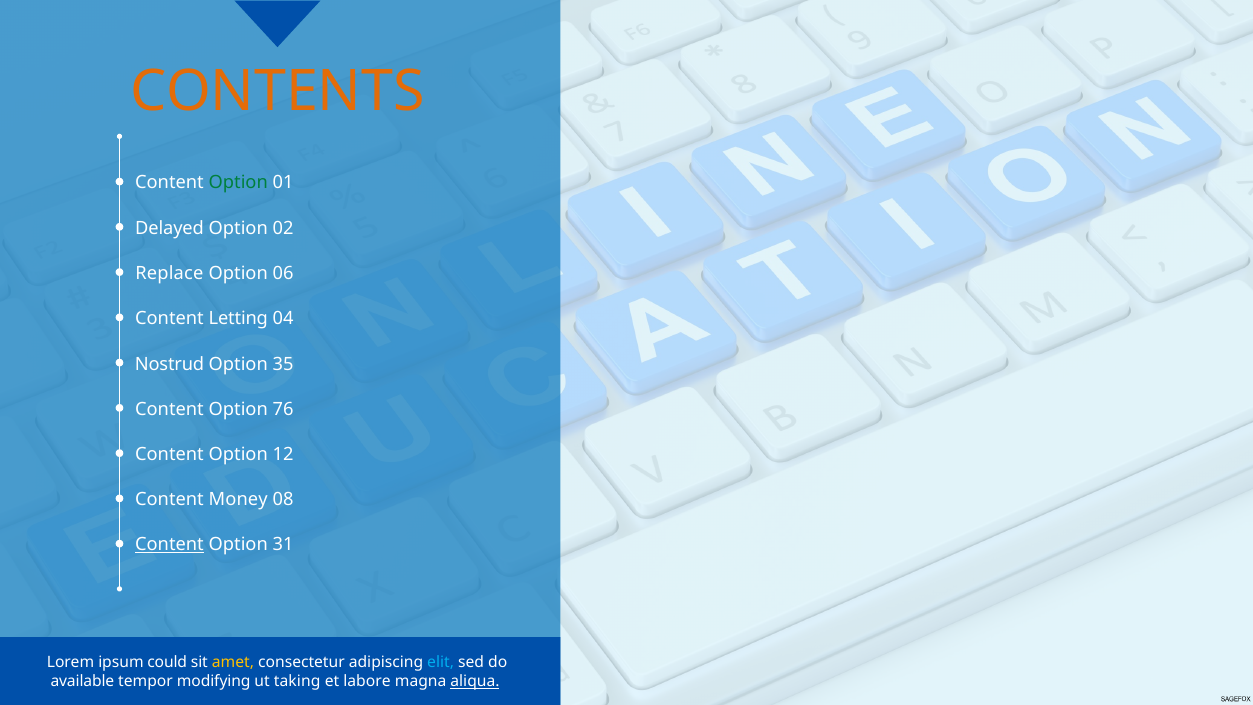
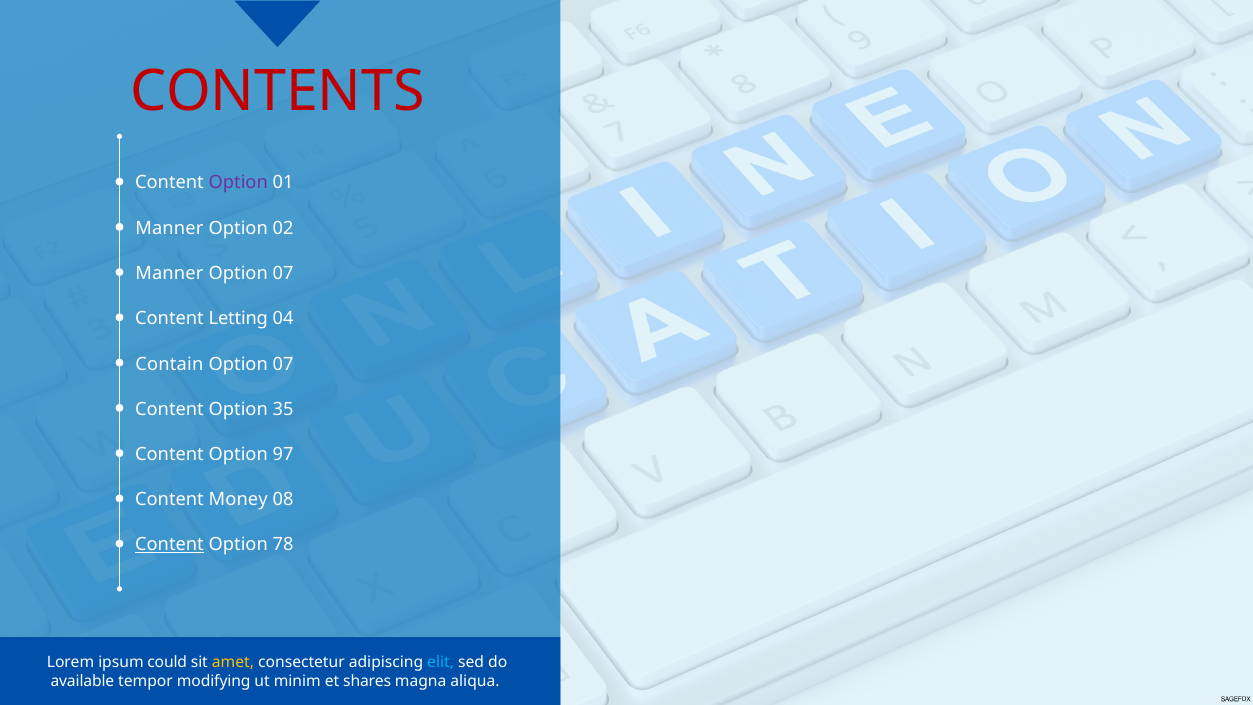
CONTENTS colour: orange -> red
Option at (238, 183) colour: green -> purple
Delayed at (170, 228): Delayed -> Manner
Replace at (169, 273): Replace -> Manner
06 at (283, 273): 06 -> 07
Nostrud: Nostrud -> Contain
35 at (283, 364): 35 -> 07
76: 76 -> 35
12: 12 -> 97
31: 31 -> 78
taking: taking -> minim
labore: labore -> shares
aliqua underline: present -> none
